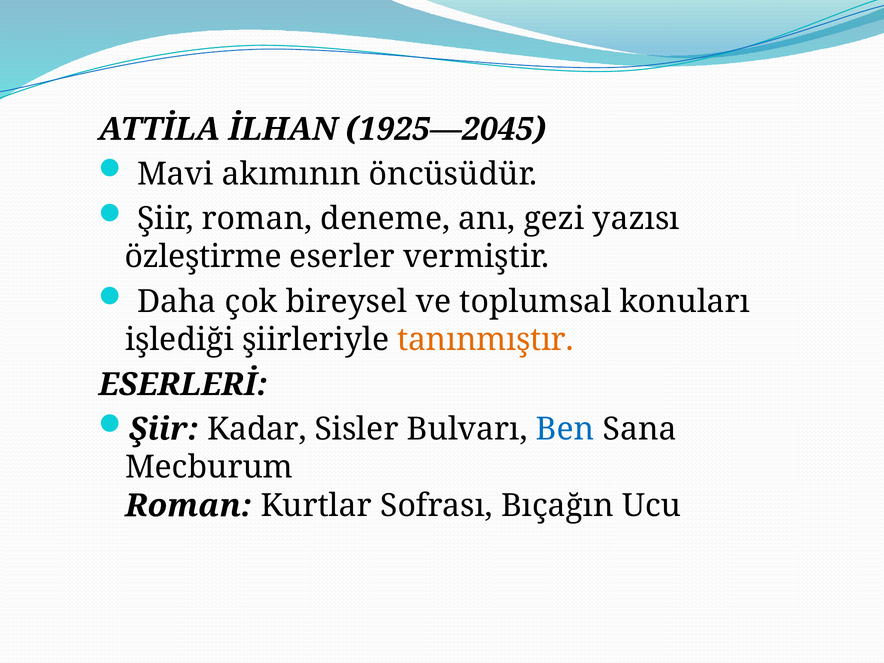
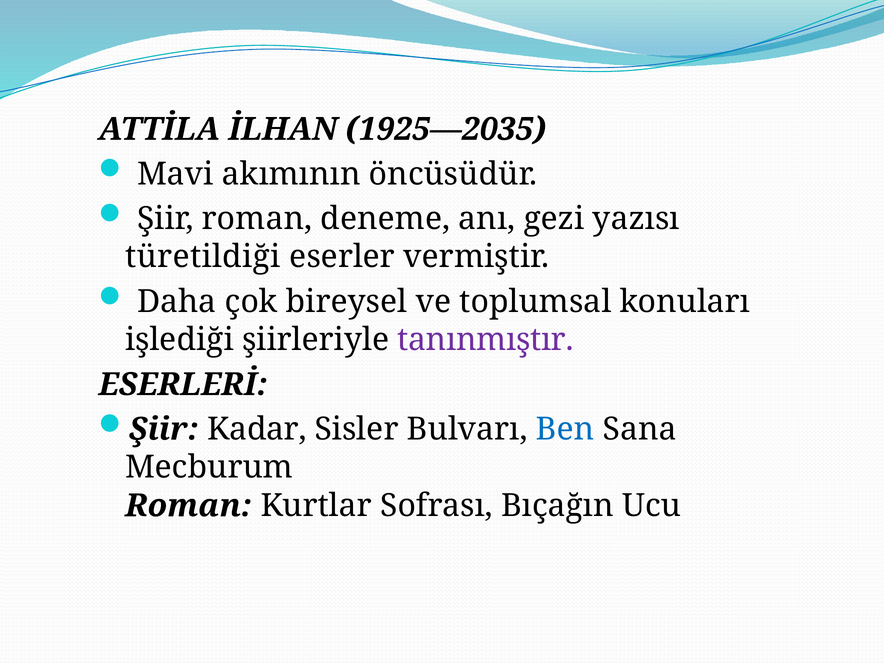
1925—2045: 1925—2045 -> 1925—2035
özleştirme: özleştirme -> türetildiği
tanınmıştır colour: orange -> purple
